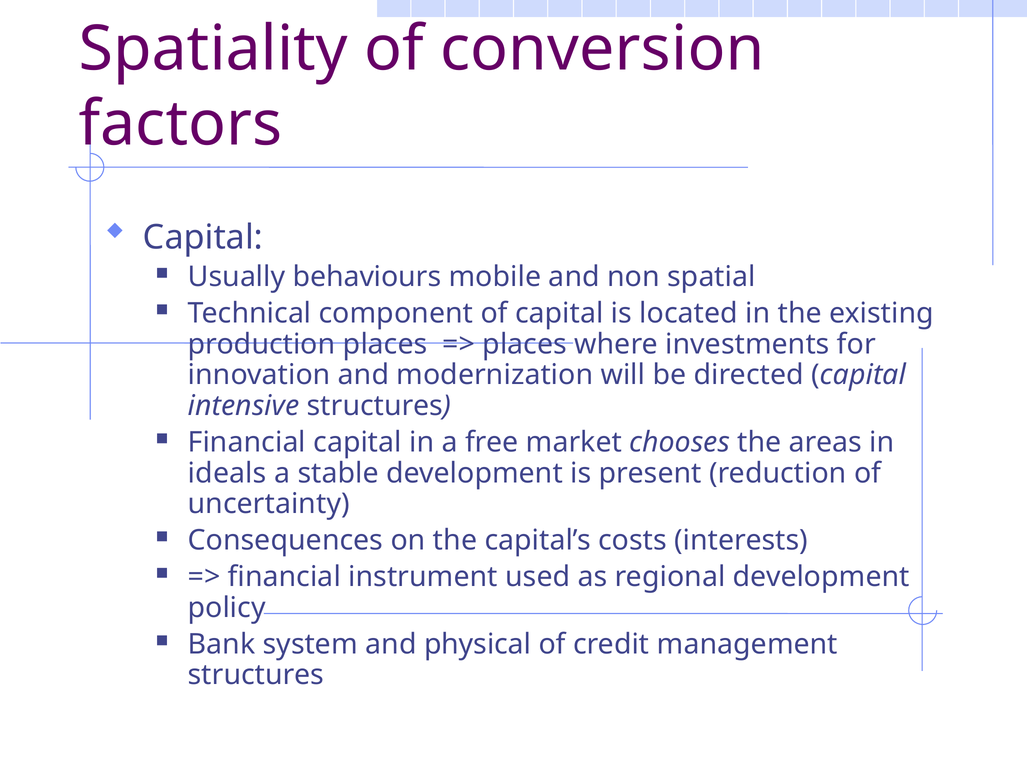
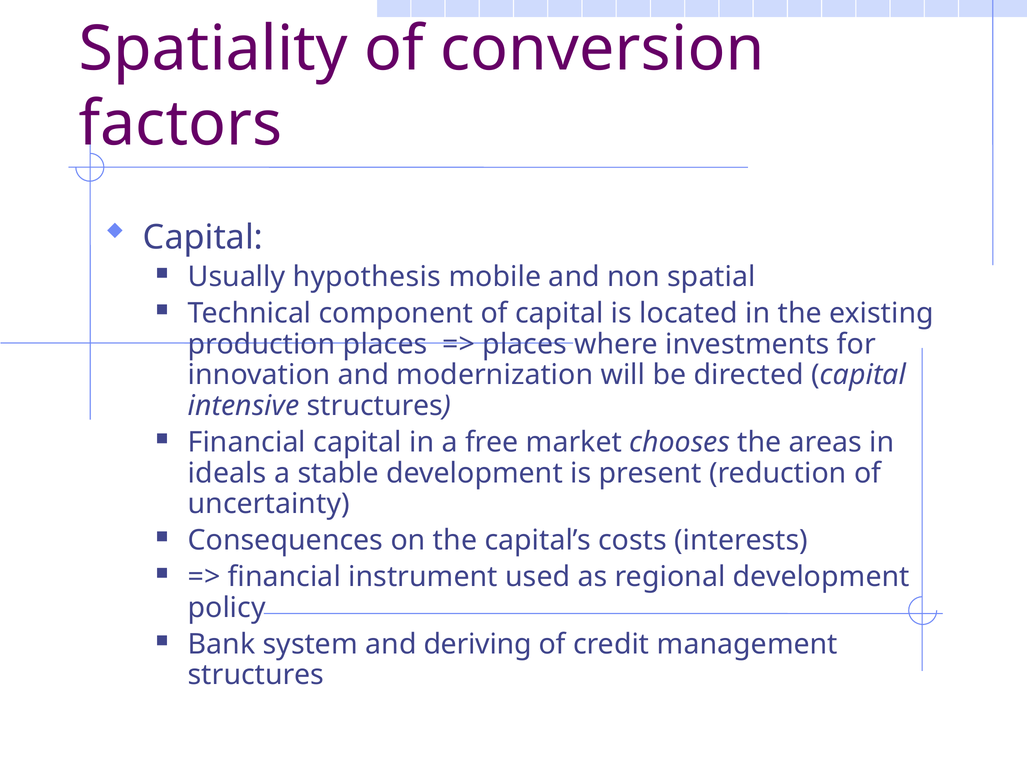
behaviours: behaviours -> hypothesis
physical: physical -> deriving
